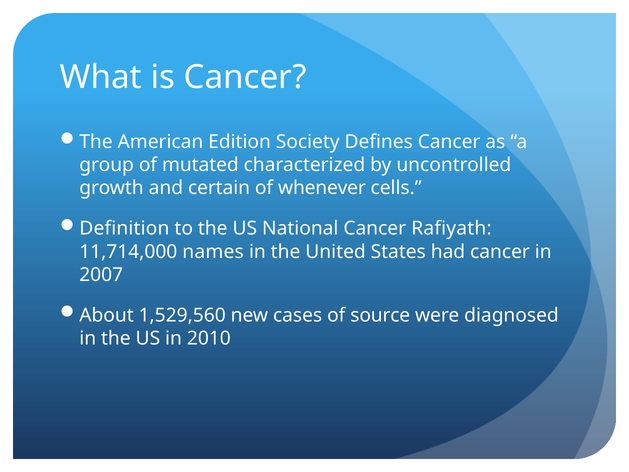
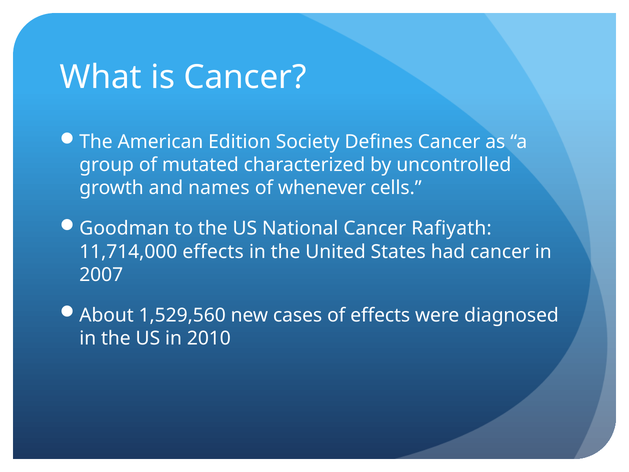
certain: certain -> names
Definition: Definition -> Goodman
11,714,000 names: names -> effects
of source: source -> effects
